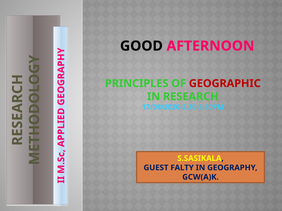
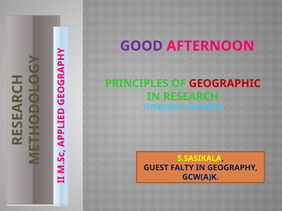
GOOD colour: black -> purple
